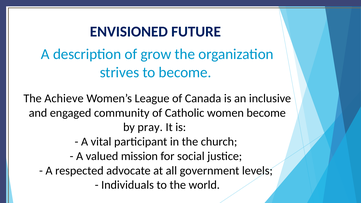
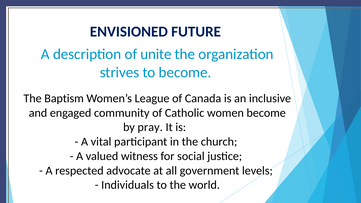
grow: grow -> unite
Achieve: Achieve -> Baptism
mission: mission -> witness
